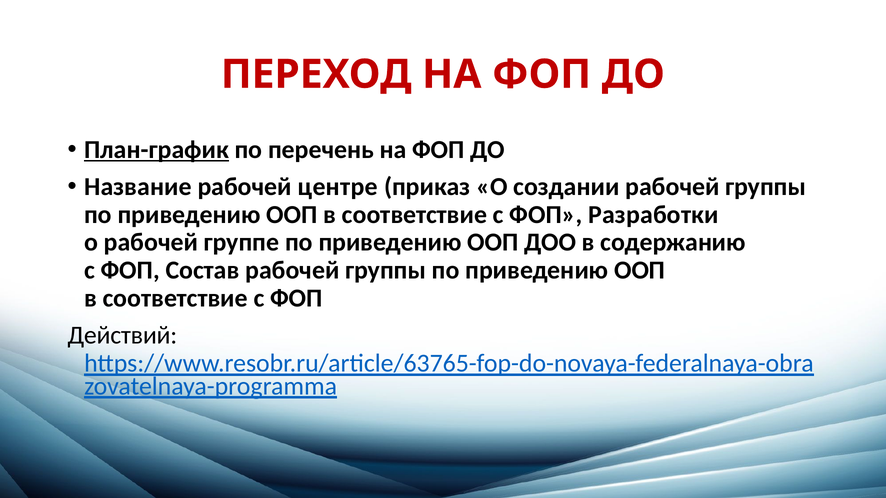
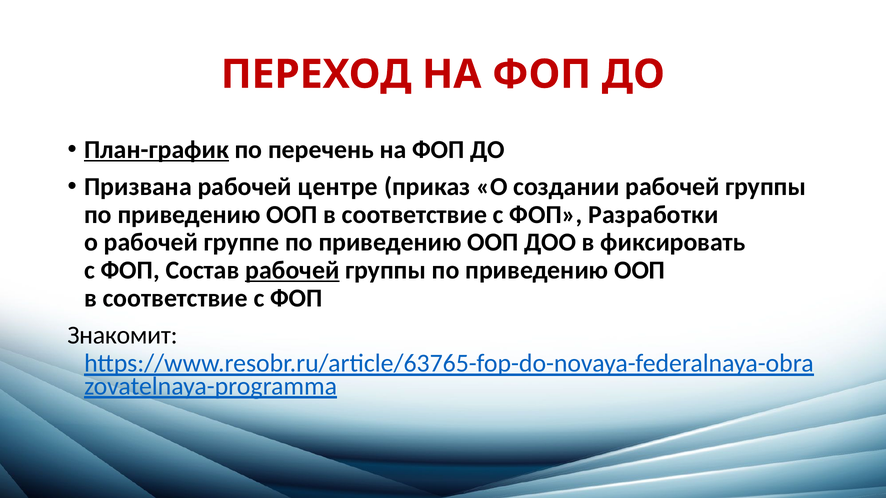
Название: Название -> Призвана
содержанию: содержанию -> фиксировать
рабочей at (292, 270) underline: none -> present
Действий: Действий -> Знакомит
